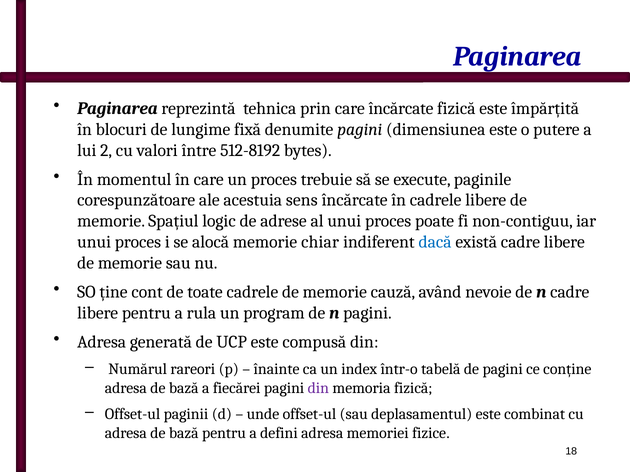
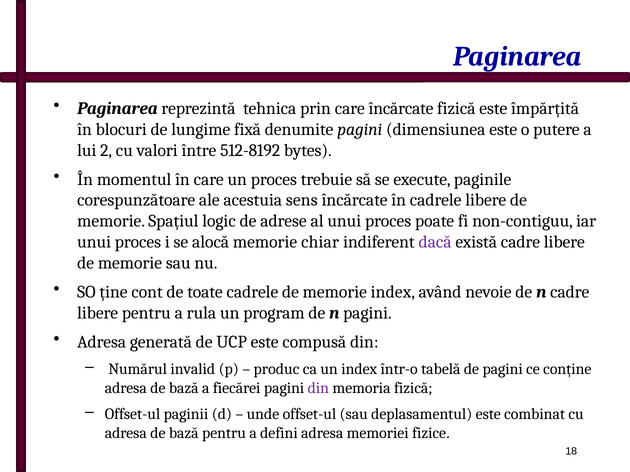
dacă colour: blue -> purple
memorie cauză: cauză -> index
rareori: rareori -> invalid
înainte: înainte -> produc
